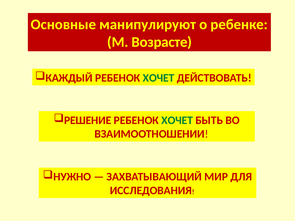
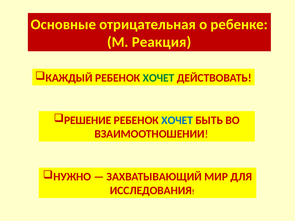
манипулируют: манипулируют -> отрицательная
Возрасте: Возрасте -> Реакция
ХОЧЕТ at (177, 120) colour: green -> blue
